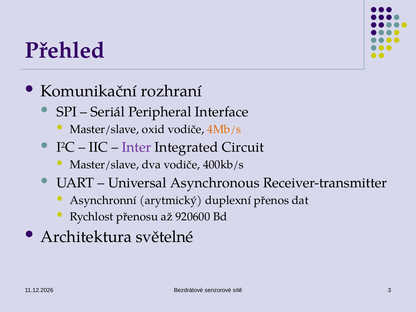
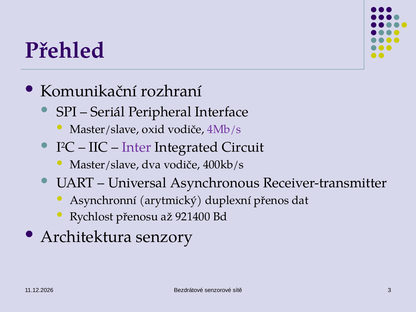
4Mb/s colour: orange -> purple
920600: 920600 -> 921400
světelné: světelné -> senzory
